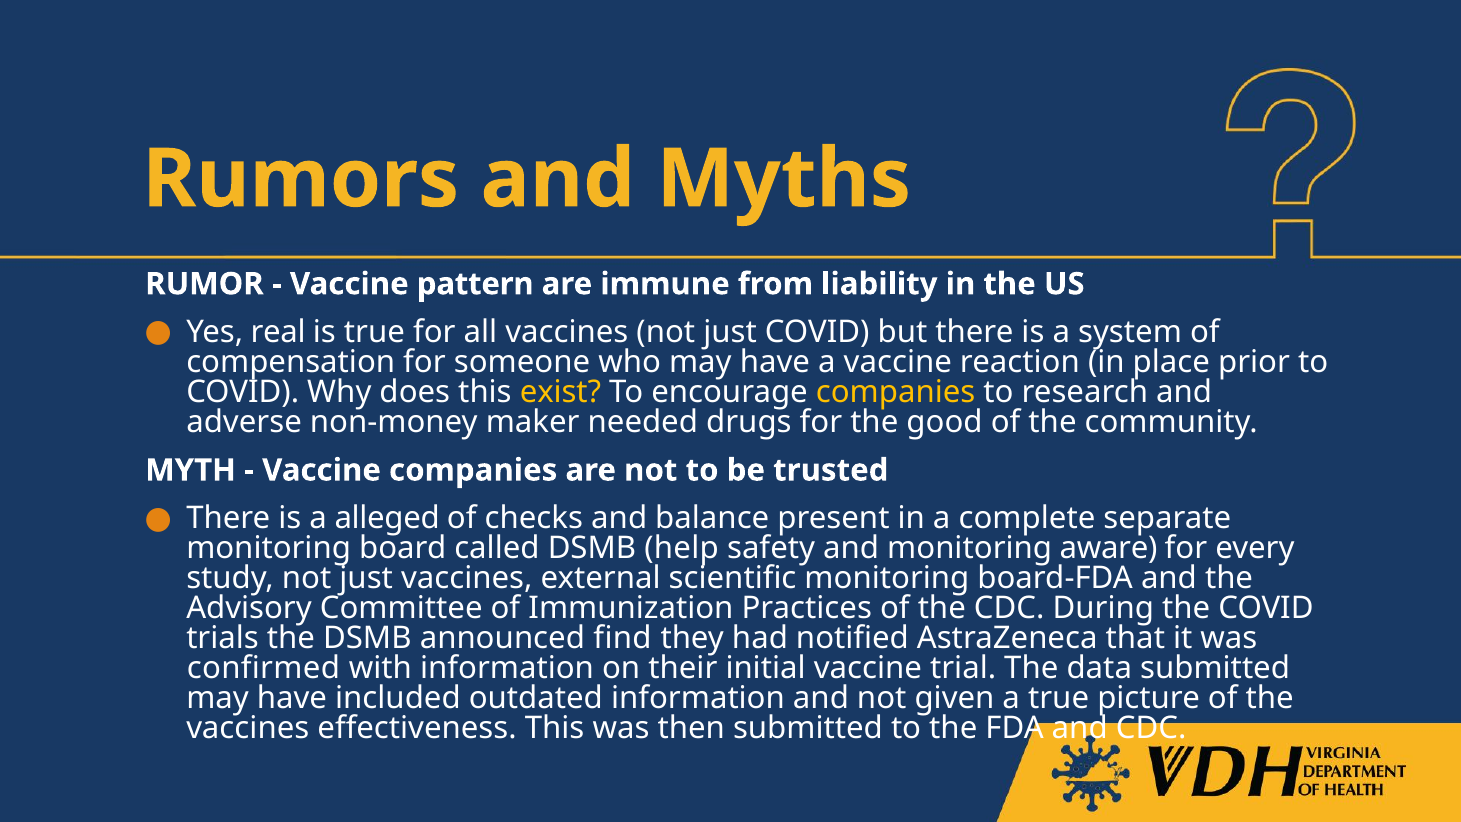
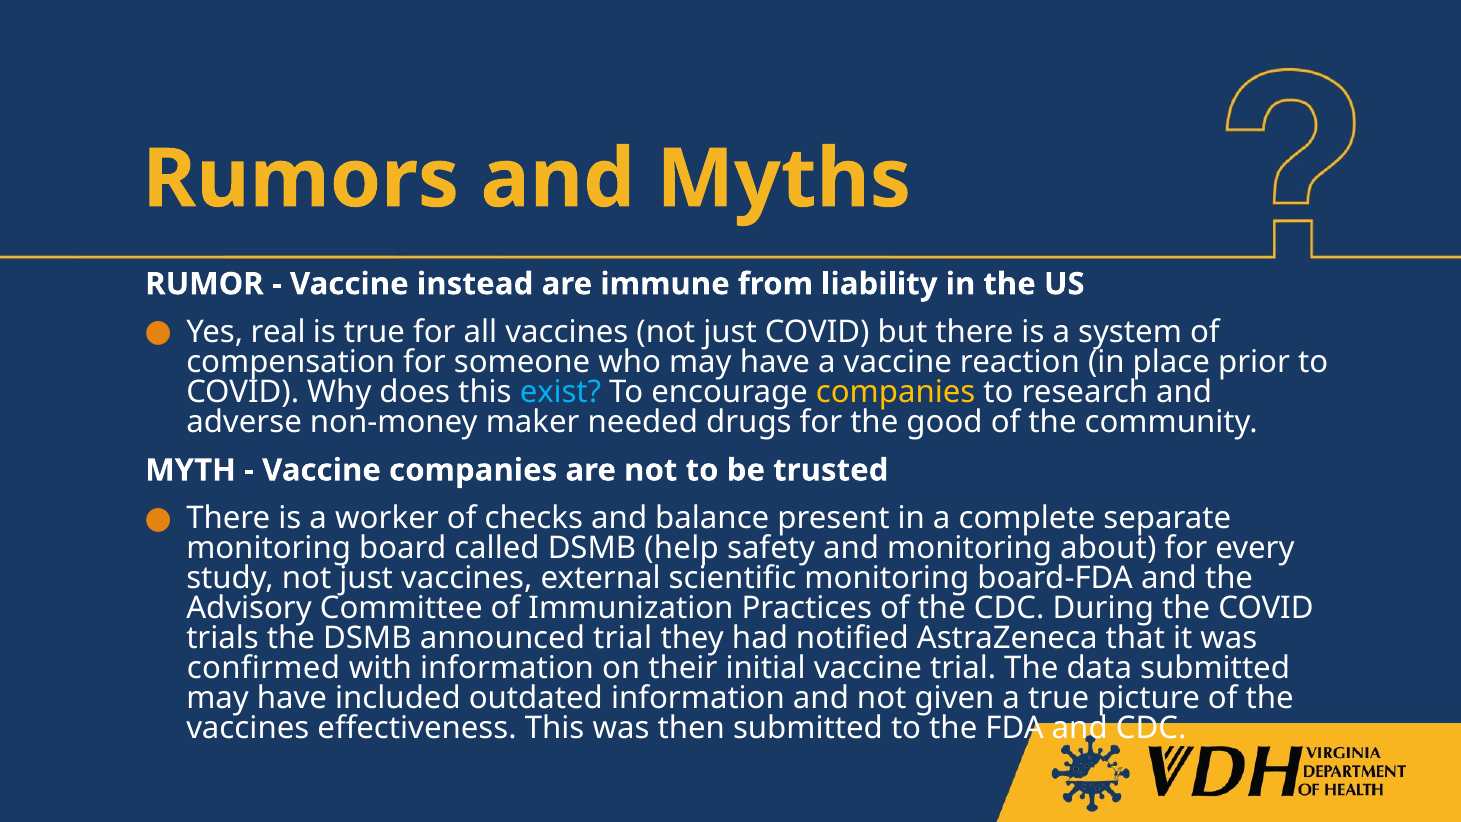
pattern: pattern -> instead
exist colour: yellow -> light blue
alleged: alleged -> worker
aware: aware -> about
announced find: find -> trial
